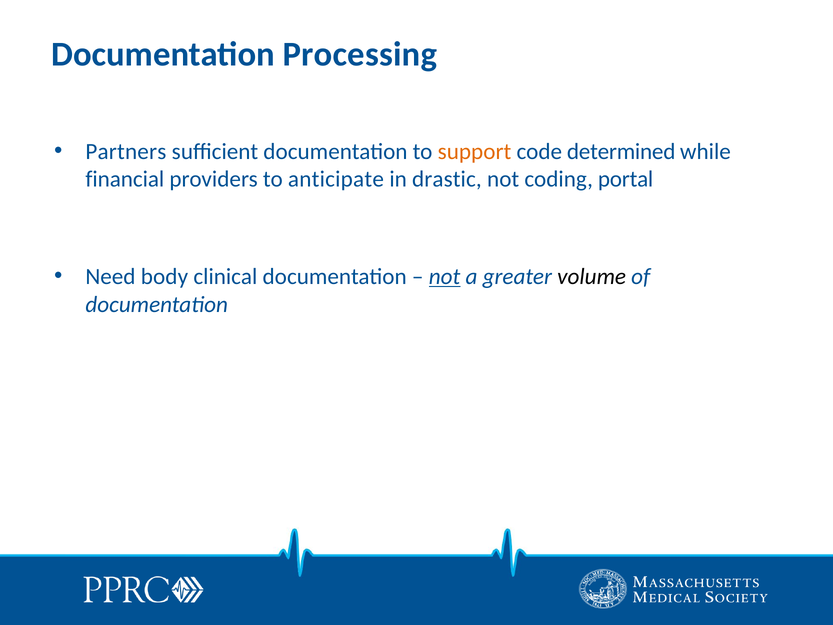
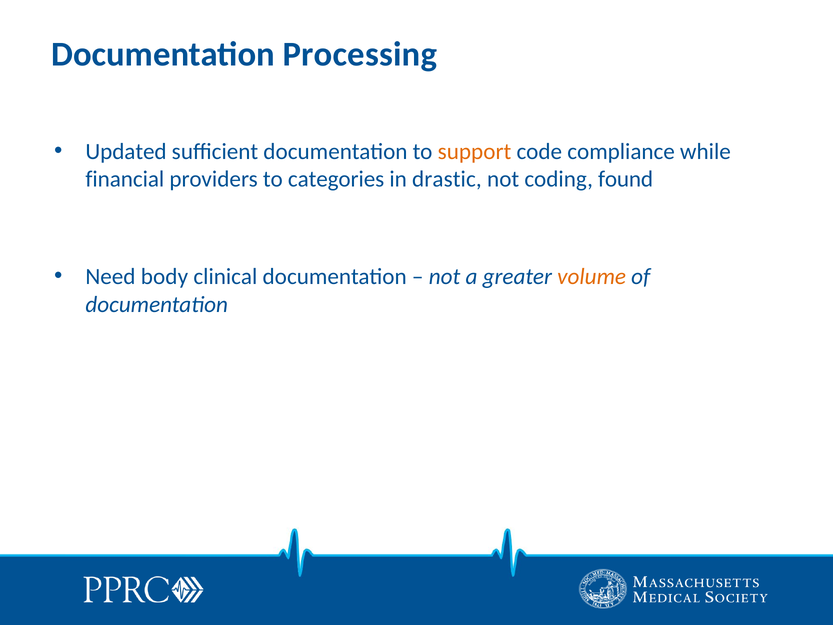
Partners: Partners -> Updated
determined: determined -> compliance
anticipate: anticipate -> categories
portal: portal -> found
not at (445, 276) underline: present -> none
volume colour: black -> orange
